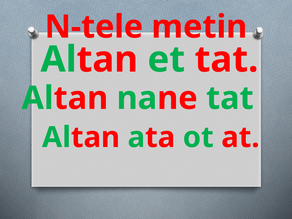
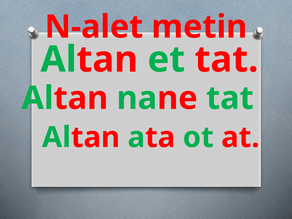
N-tele: N-tele -> N-alet
